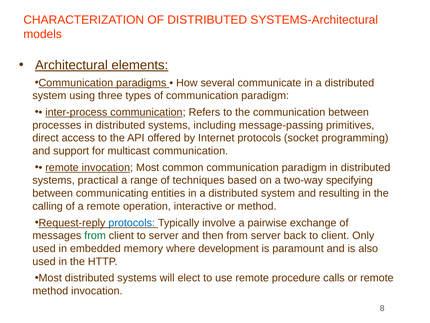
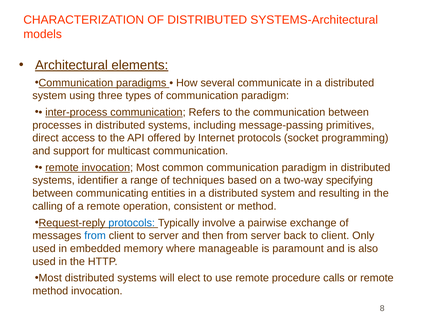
practical: practical -> identifier
interactive: interactive -> consistent
from at (95, 235) colour: green -> blue
development: development -> manageable
